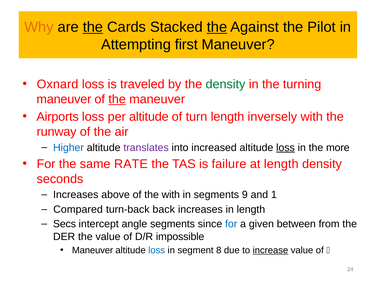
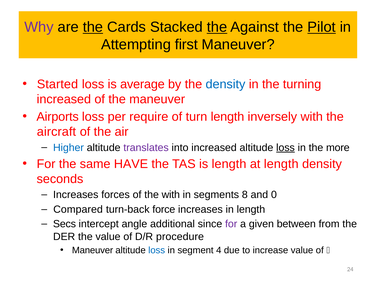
Why colour: orange -> purple
Pilot underline: none -> present
Oxnard: Oxnard -> Started
traveled: traveled -> average
density at (225, 84) colour: green -> blue
maneuver at (64, 99): maneuver -> increased
the at (117, 99) underline: present -> none
per altitude: altitude -> require
runway: runway -> aircraft
RATE: RATE -> HAVE
is failure: failure -> length
above: above -> forces
9: 9 -> 8
1: 1 -> 0
back: back -> force
angle segments: segments -> additional
for at (231, 224) colour: blue -> purple
impossible: impossible -> procedure
8: 8 -> 4
increase underline: present -> none
